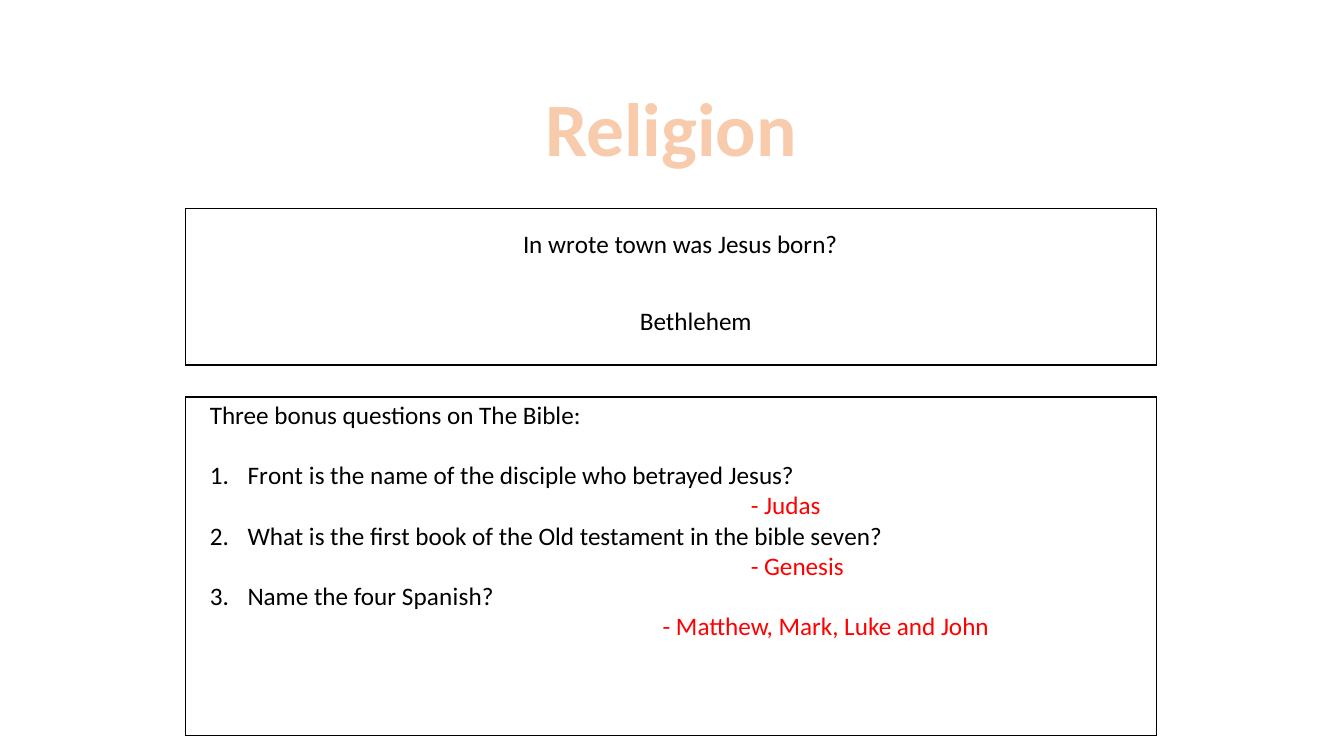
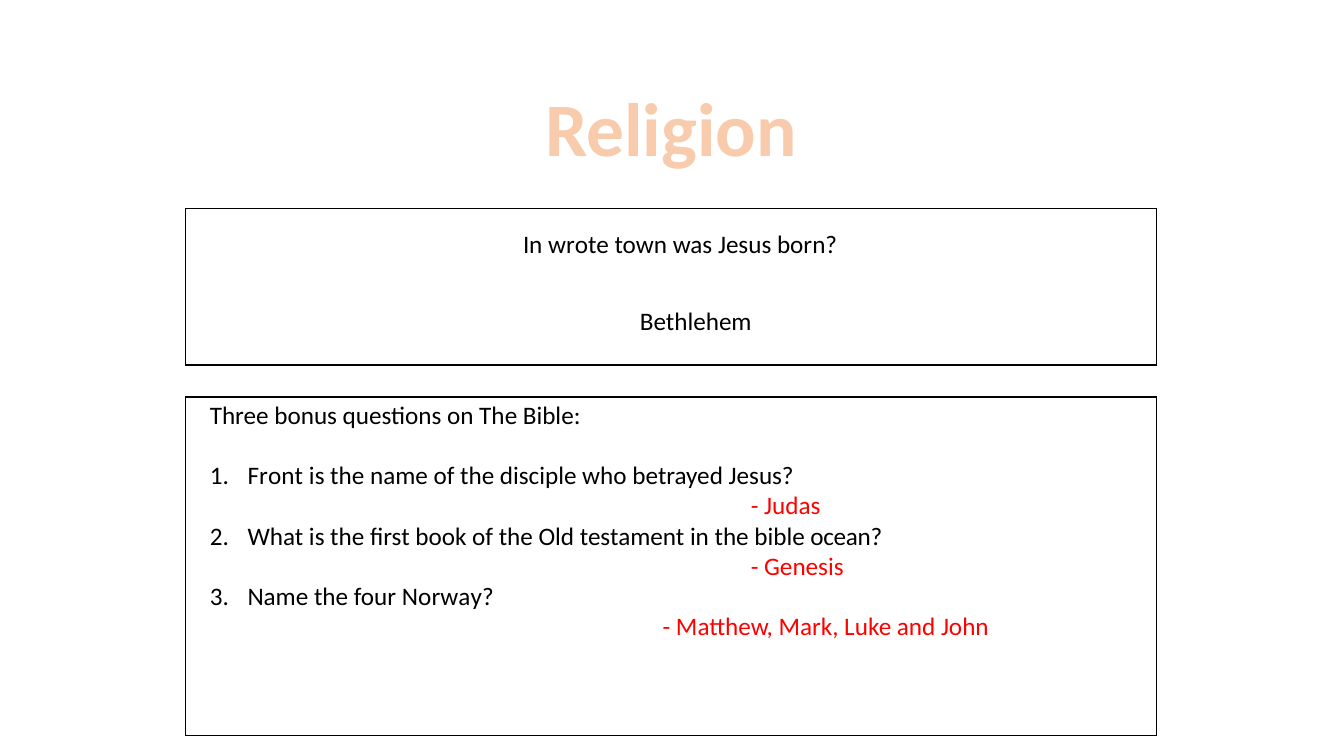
seven: seven -> ocean
Spanish: Spanish -> Norway
